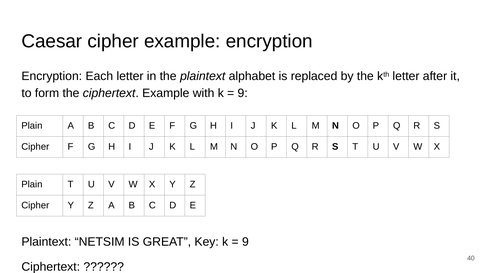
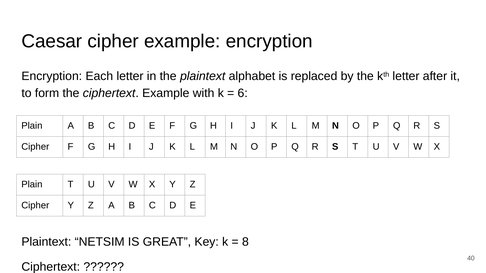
9 at (243, 93): 9 -> 6
9 at (245, 242): 9 -> 8
